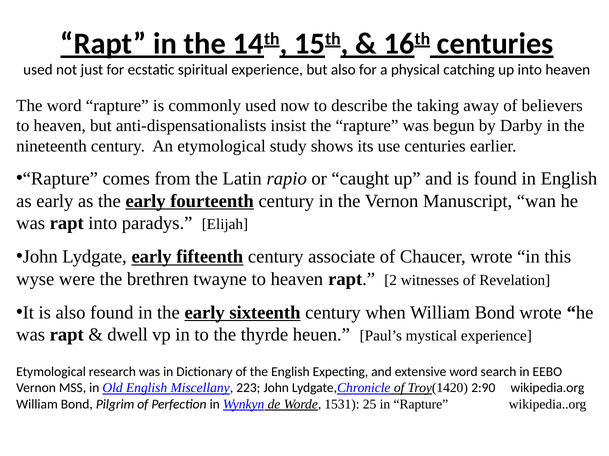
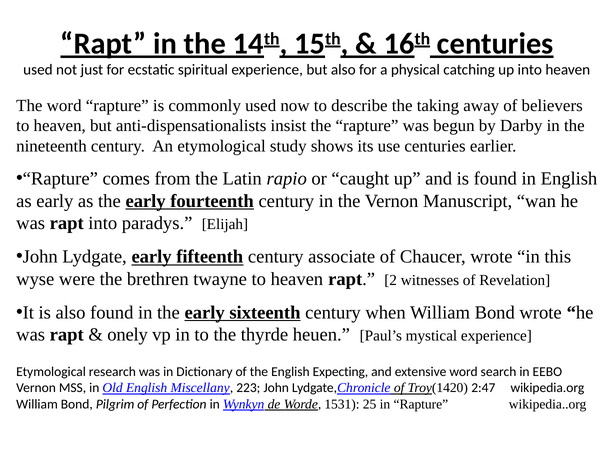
dwell: dwell -> onely
2:90: 2:90 -> 2:47
